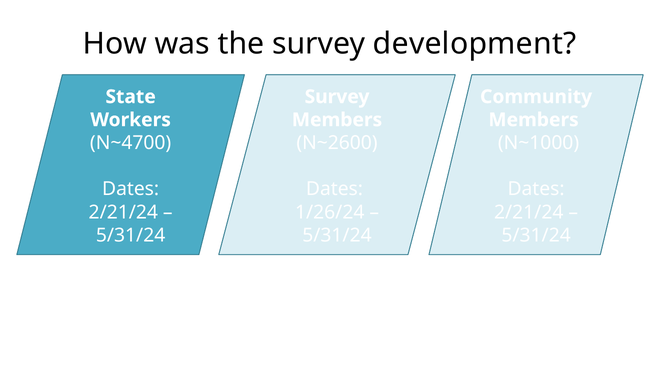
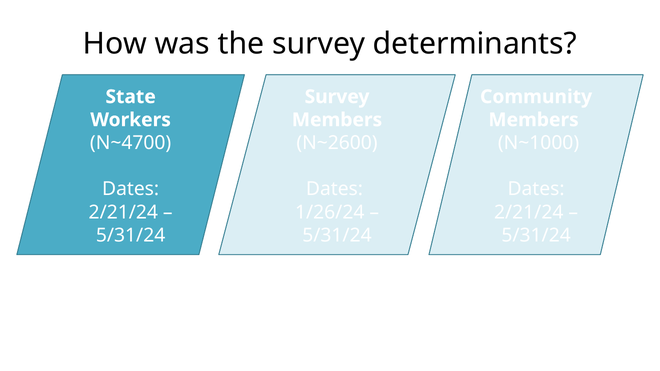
development: development -> determinants
